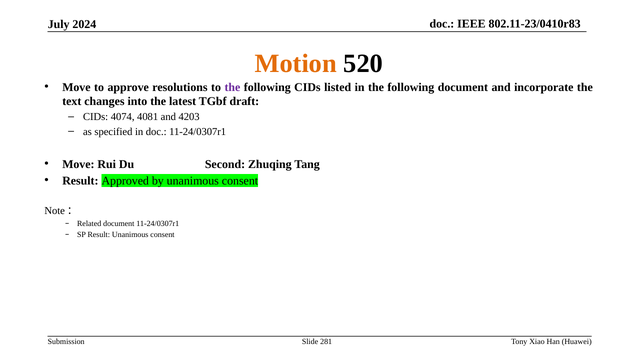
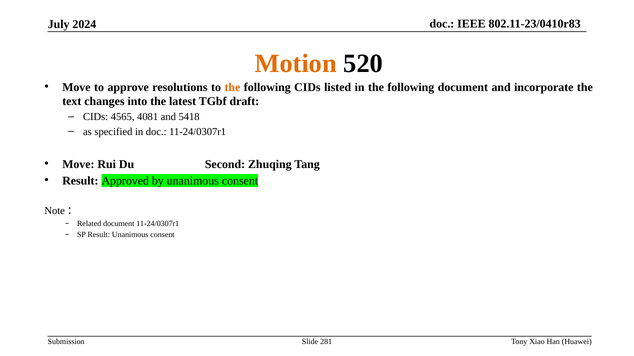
the at (232, 87) colour: purple -> orange
4074: 4074 -> 4565
4203: 4203 -> 5418
